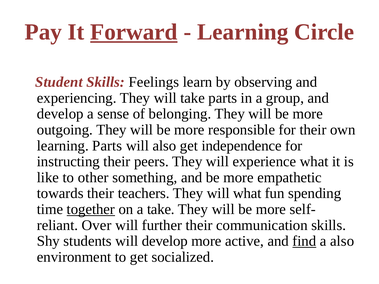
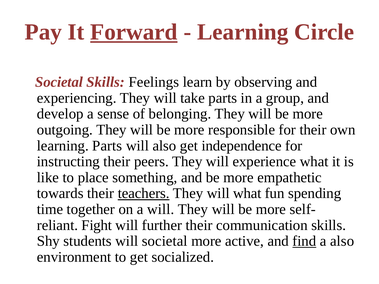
Student at (59, 82): Student -> Societal
other: other -> place
teachers underline: none -> present
together underline: present -> none
a take: take -> will
Over: Over -> Fight
will develop: develop -> societal
